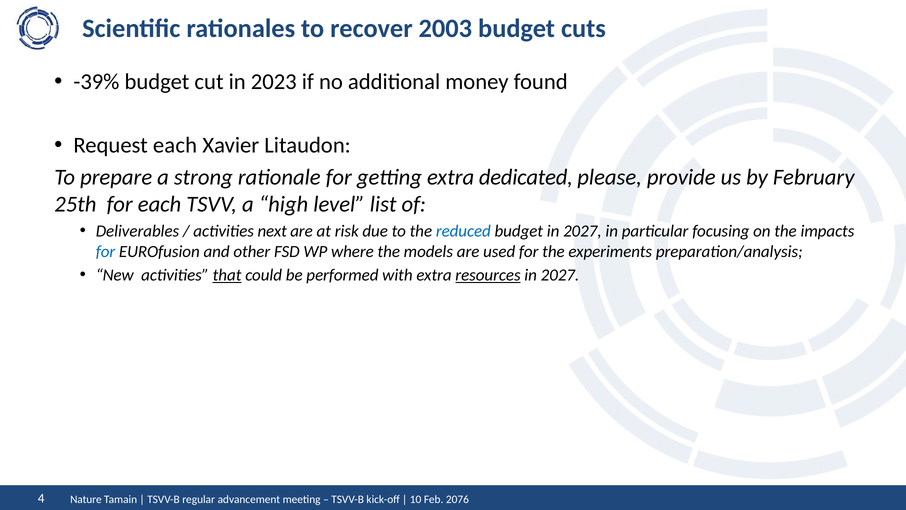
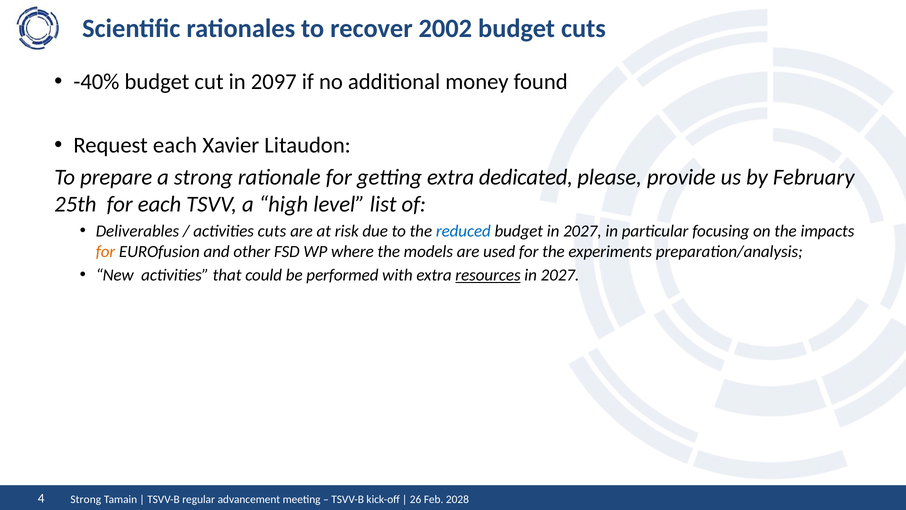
2003: 2003 -> 2002
-39%: -39% -> -40%
2023: 2023 -> 2097
activities next: next -> cuts
for at (106, 251) colour: blue -> orange
that underline: present -> none
Nature at (86, 499): Nature -> Strong
10: 10 -> 26
2076: 2076 -> 2028
